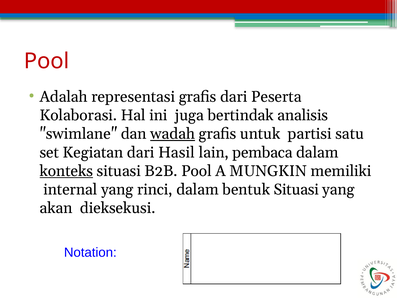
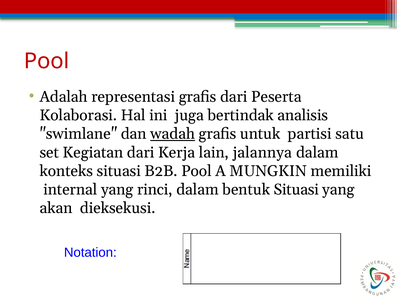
Hasil: Hasil -> Kerja
pembaca: pembaca -> jalannya
konteks underline: present -> none
